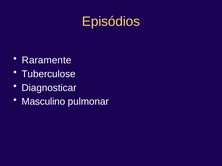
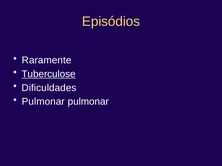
Tuberculose underline: none -> present
Diagnosticar: Diagnosticar -> Dificuldades
Masculino at (43, 102): Masculino -> Pulmonar
